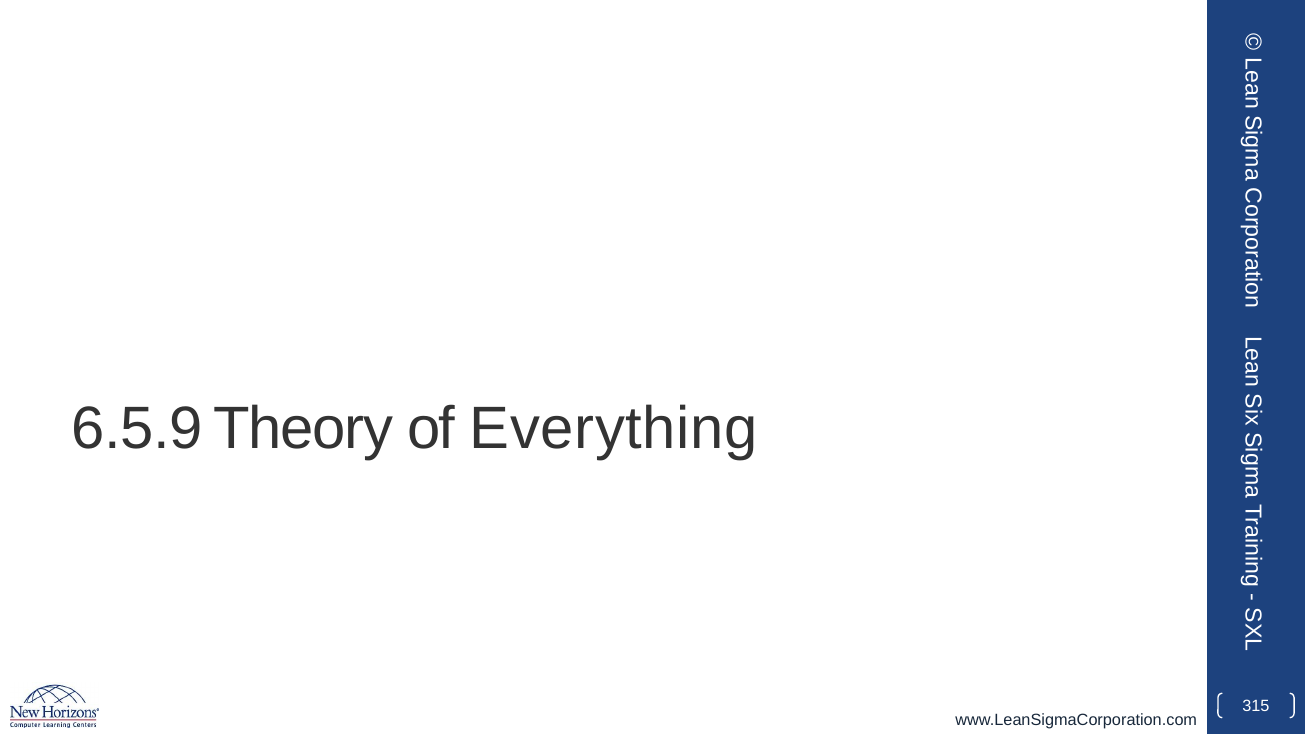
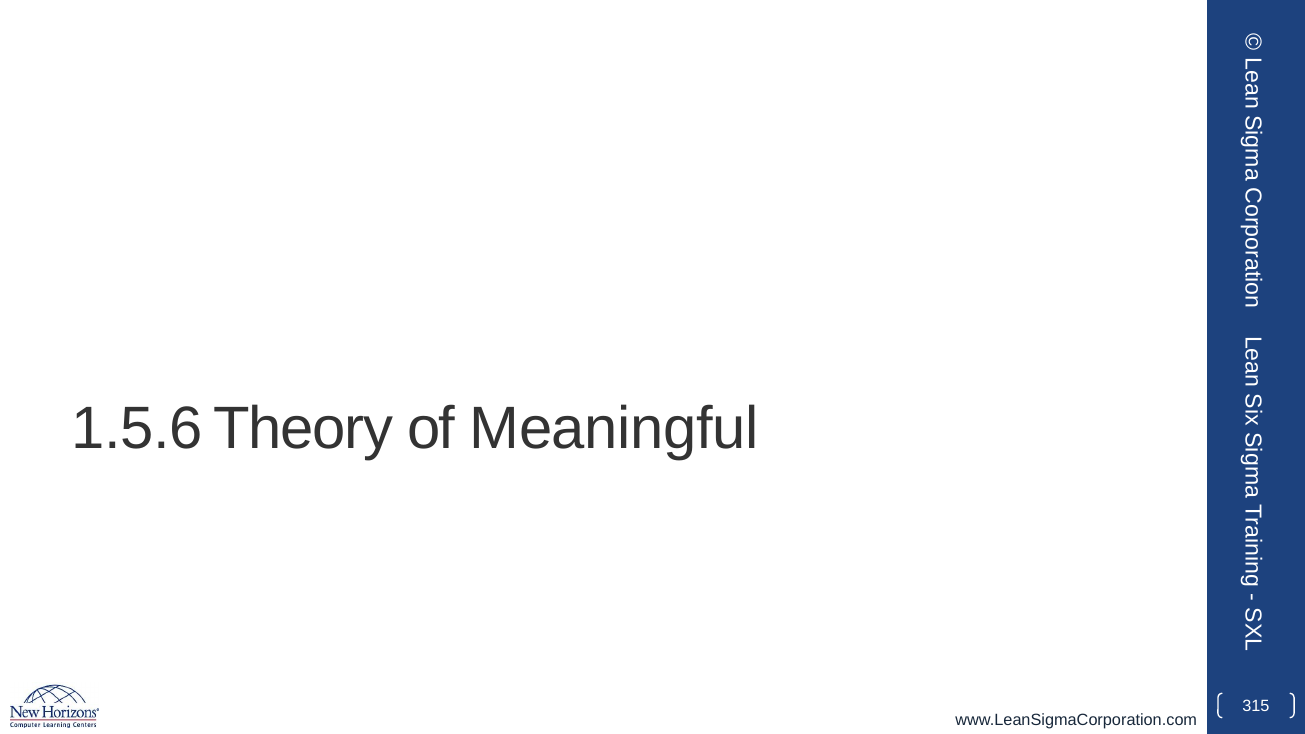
6.5.9: 6.5.9 -> 1.5.6
Everything: Everything -> Meaningful
